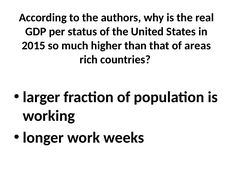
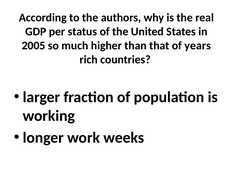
2015: 2015 -> 2005
areas: areas -> years
